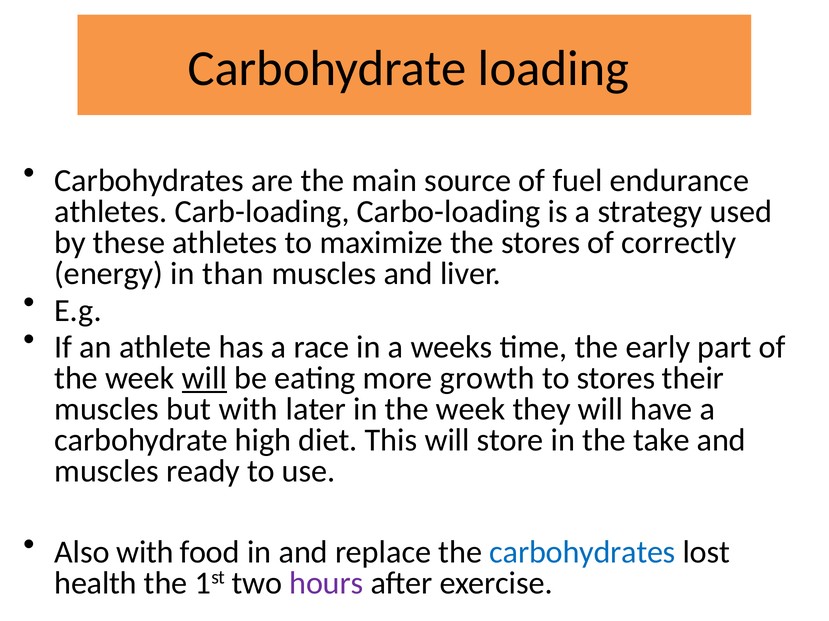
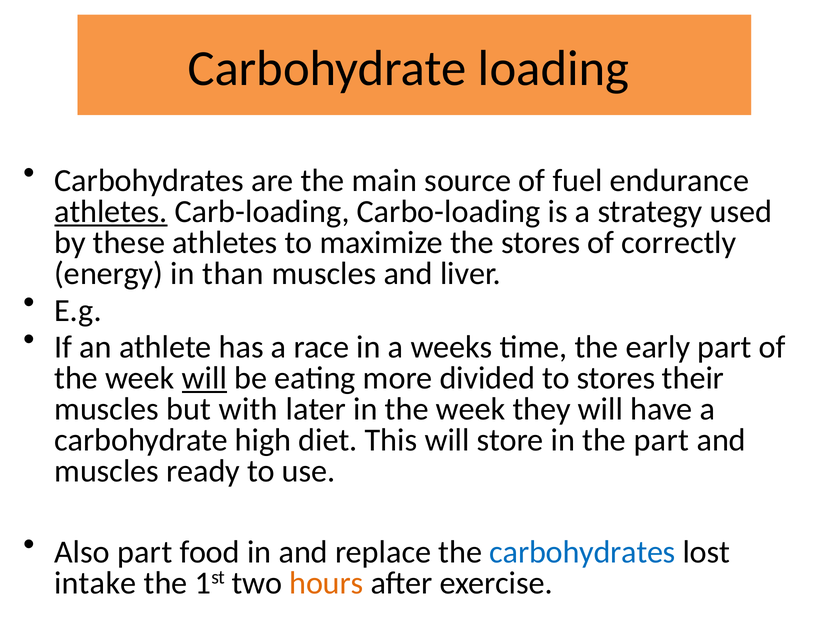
athletes at (111, 212) underline: none -> present
growth: growth -> divided
the take: take -> part
Also with: with -> part
health: health -> intake
hours colour: purple -> orange
